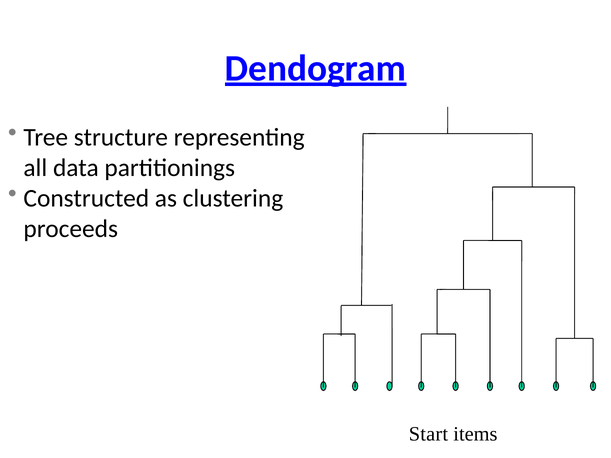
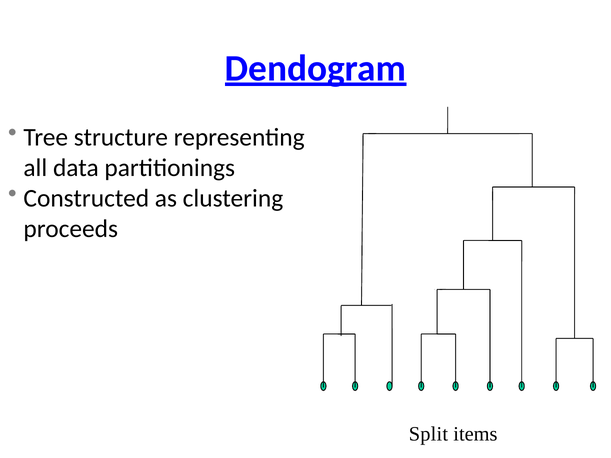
Start: Start -> Split
